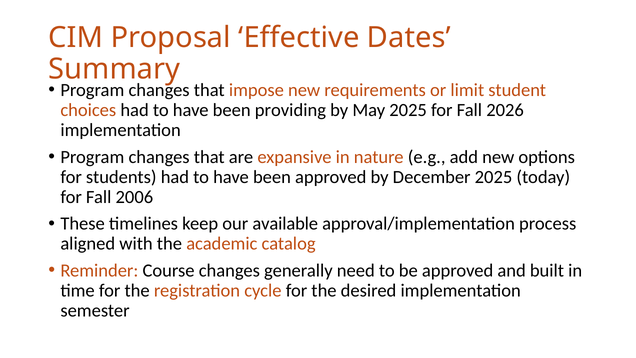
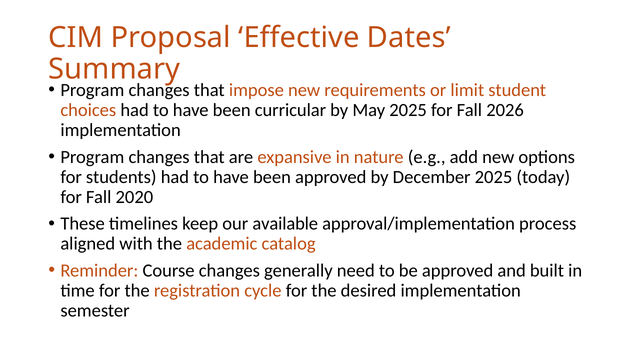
providing: providing -> curricular
2006: 2006 -> 2020
